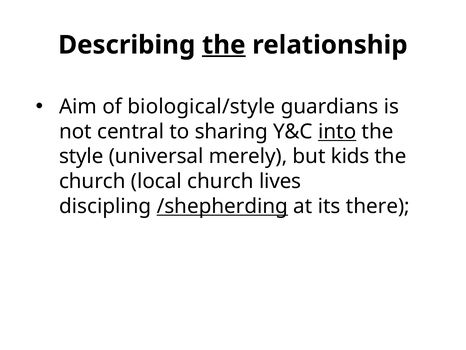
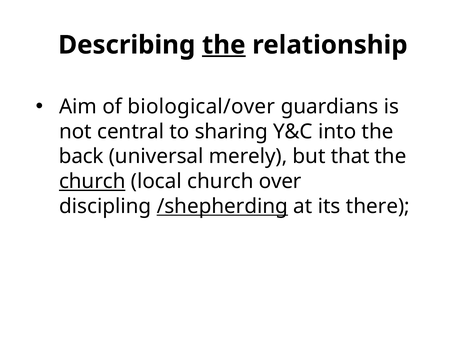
biological/style: biological/style -> biological/over
into underline: present -> none
style: style -> back
kids: kids -> that
church at (92, 181) underline: none -> present
lives: lives -> over
